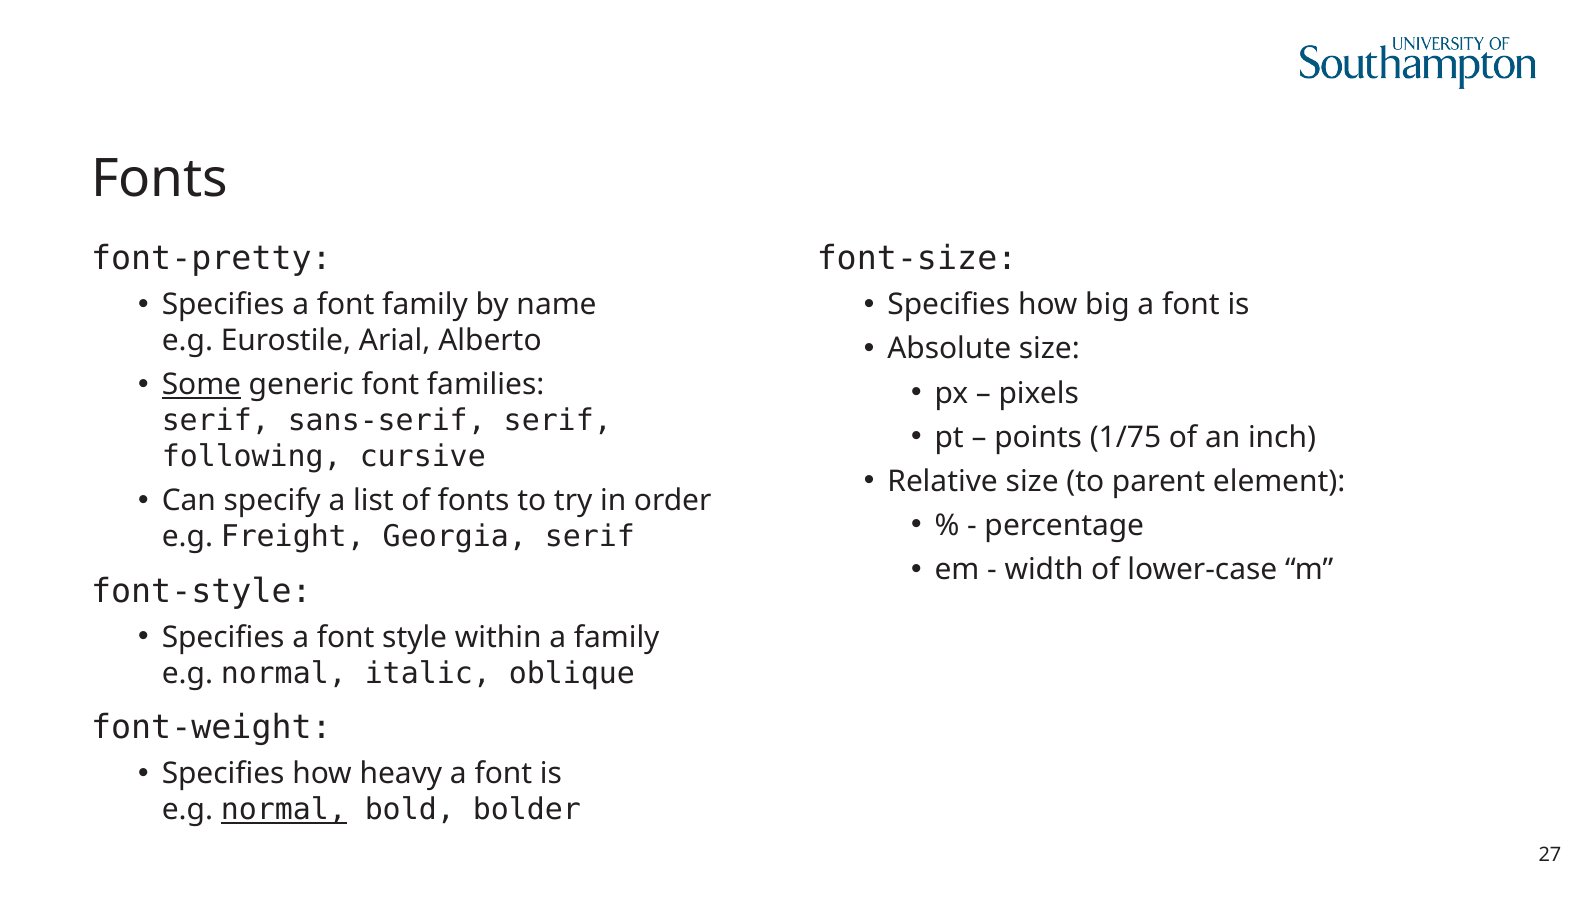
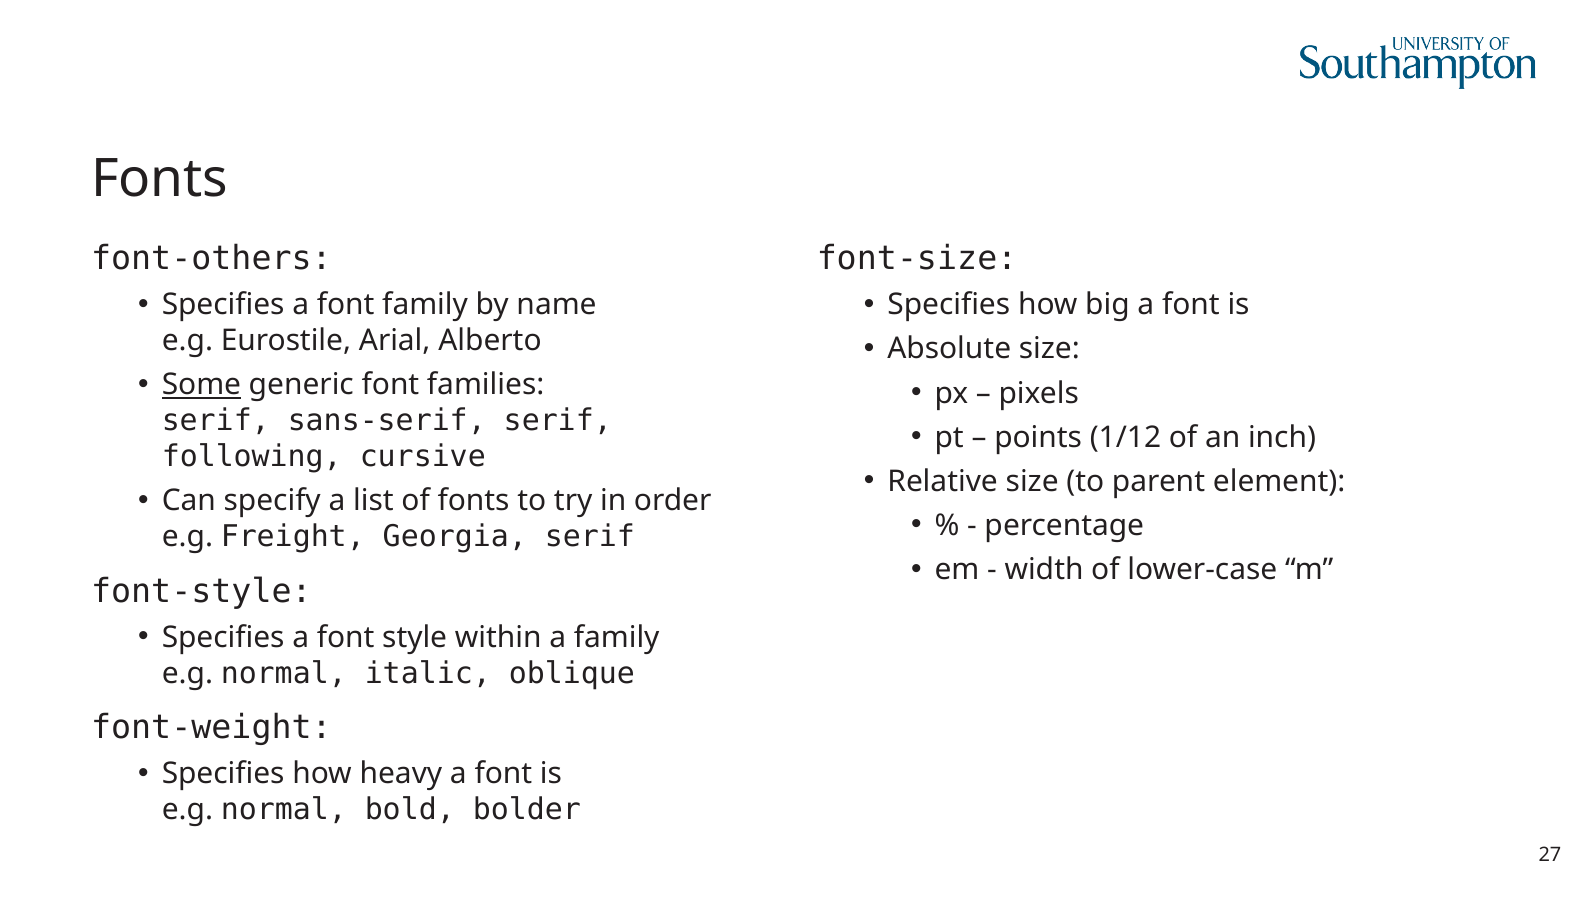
font-pretty: font-pretty -> font-others
1/75: 1/75 -> 1/12
normal at (284, 810) underline: present -> none
